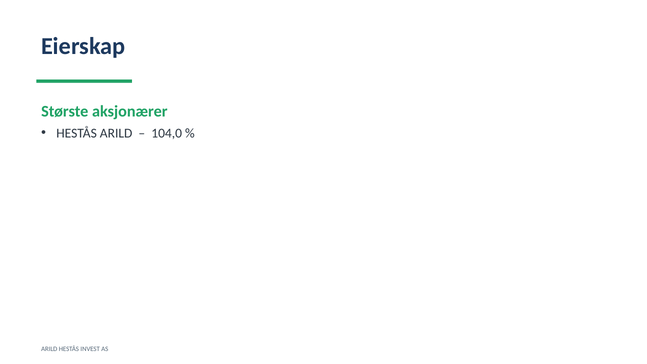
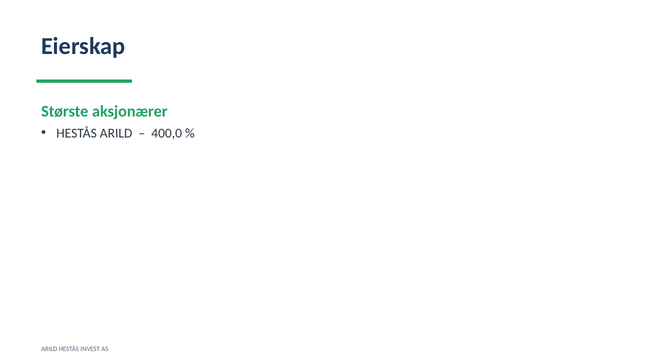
104,0: 104,0 -> 400,0
